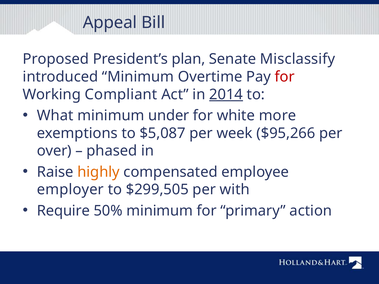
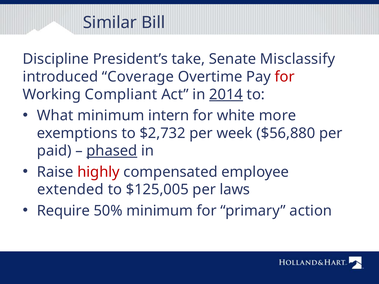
Appeal: Appeal -> Similar
Proposed: Proposed -> Discipline
plan: plan -> take
introduced Minimum: Minimum -> Coverage
under: under -> intern
$5,087: $5,087 -> $2,732
$95,266: $95,266 -> $56,880
over: over -> paid
phased underline: none -> present
highly colour: orange -> red
employer: employer -> extended
$299,505: $299,505 -> $125,005
with: with -> laws
